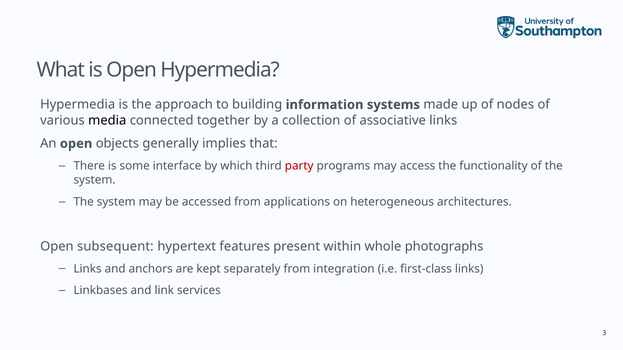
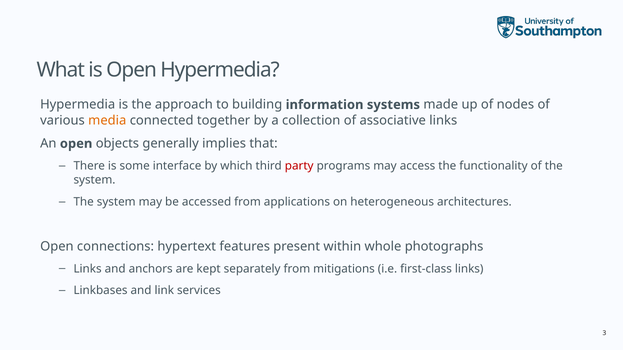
media colour: black -> orange
subsequent: subsequent -> connections
integration: integration -> mitigations
